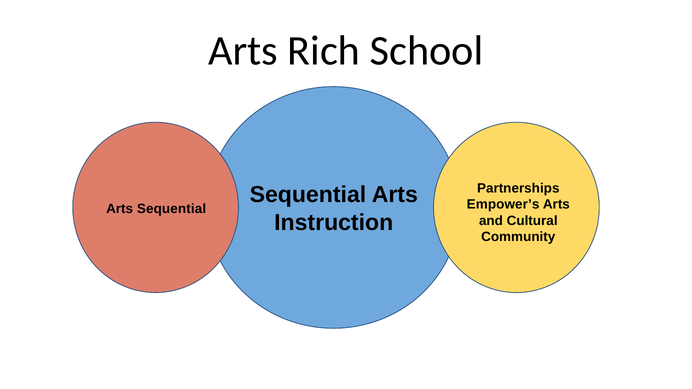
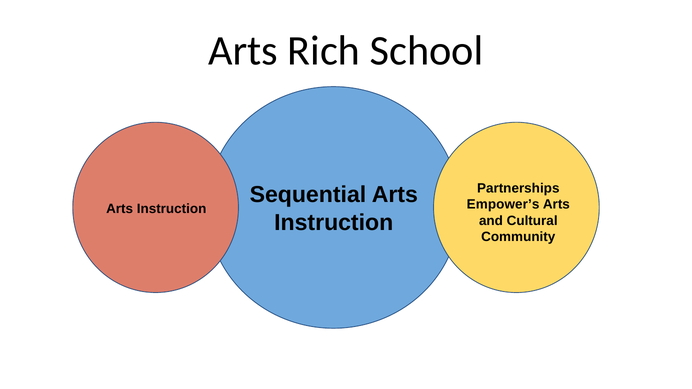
Sequential at (172, 209): Sequential -> Instruction
